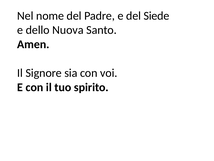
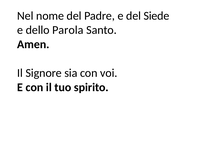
Nuova: Nuova -> Parola
